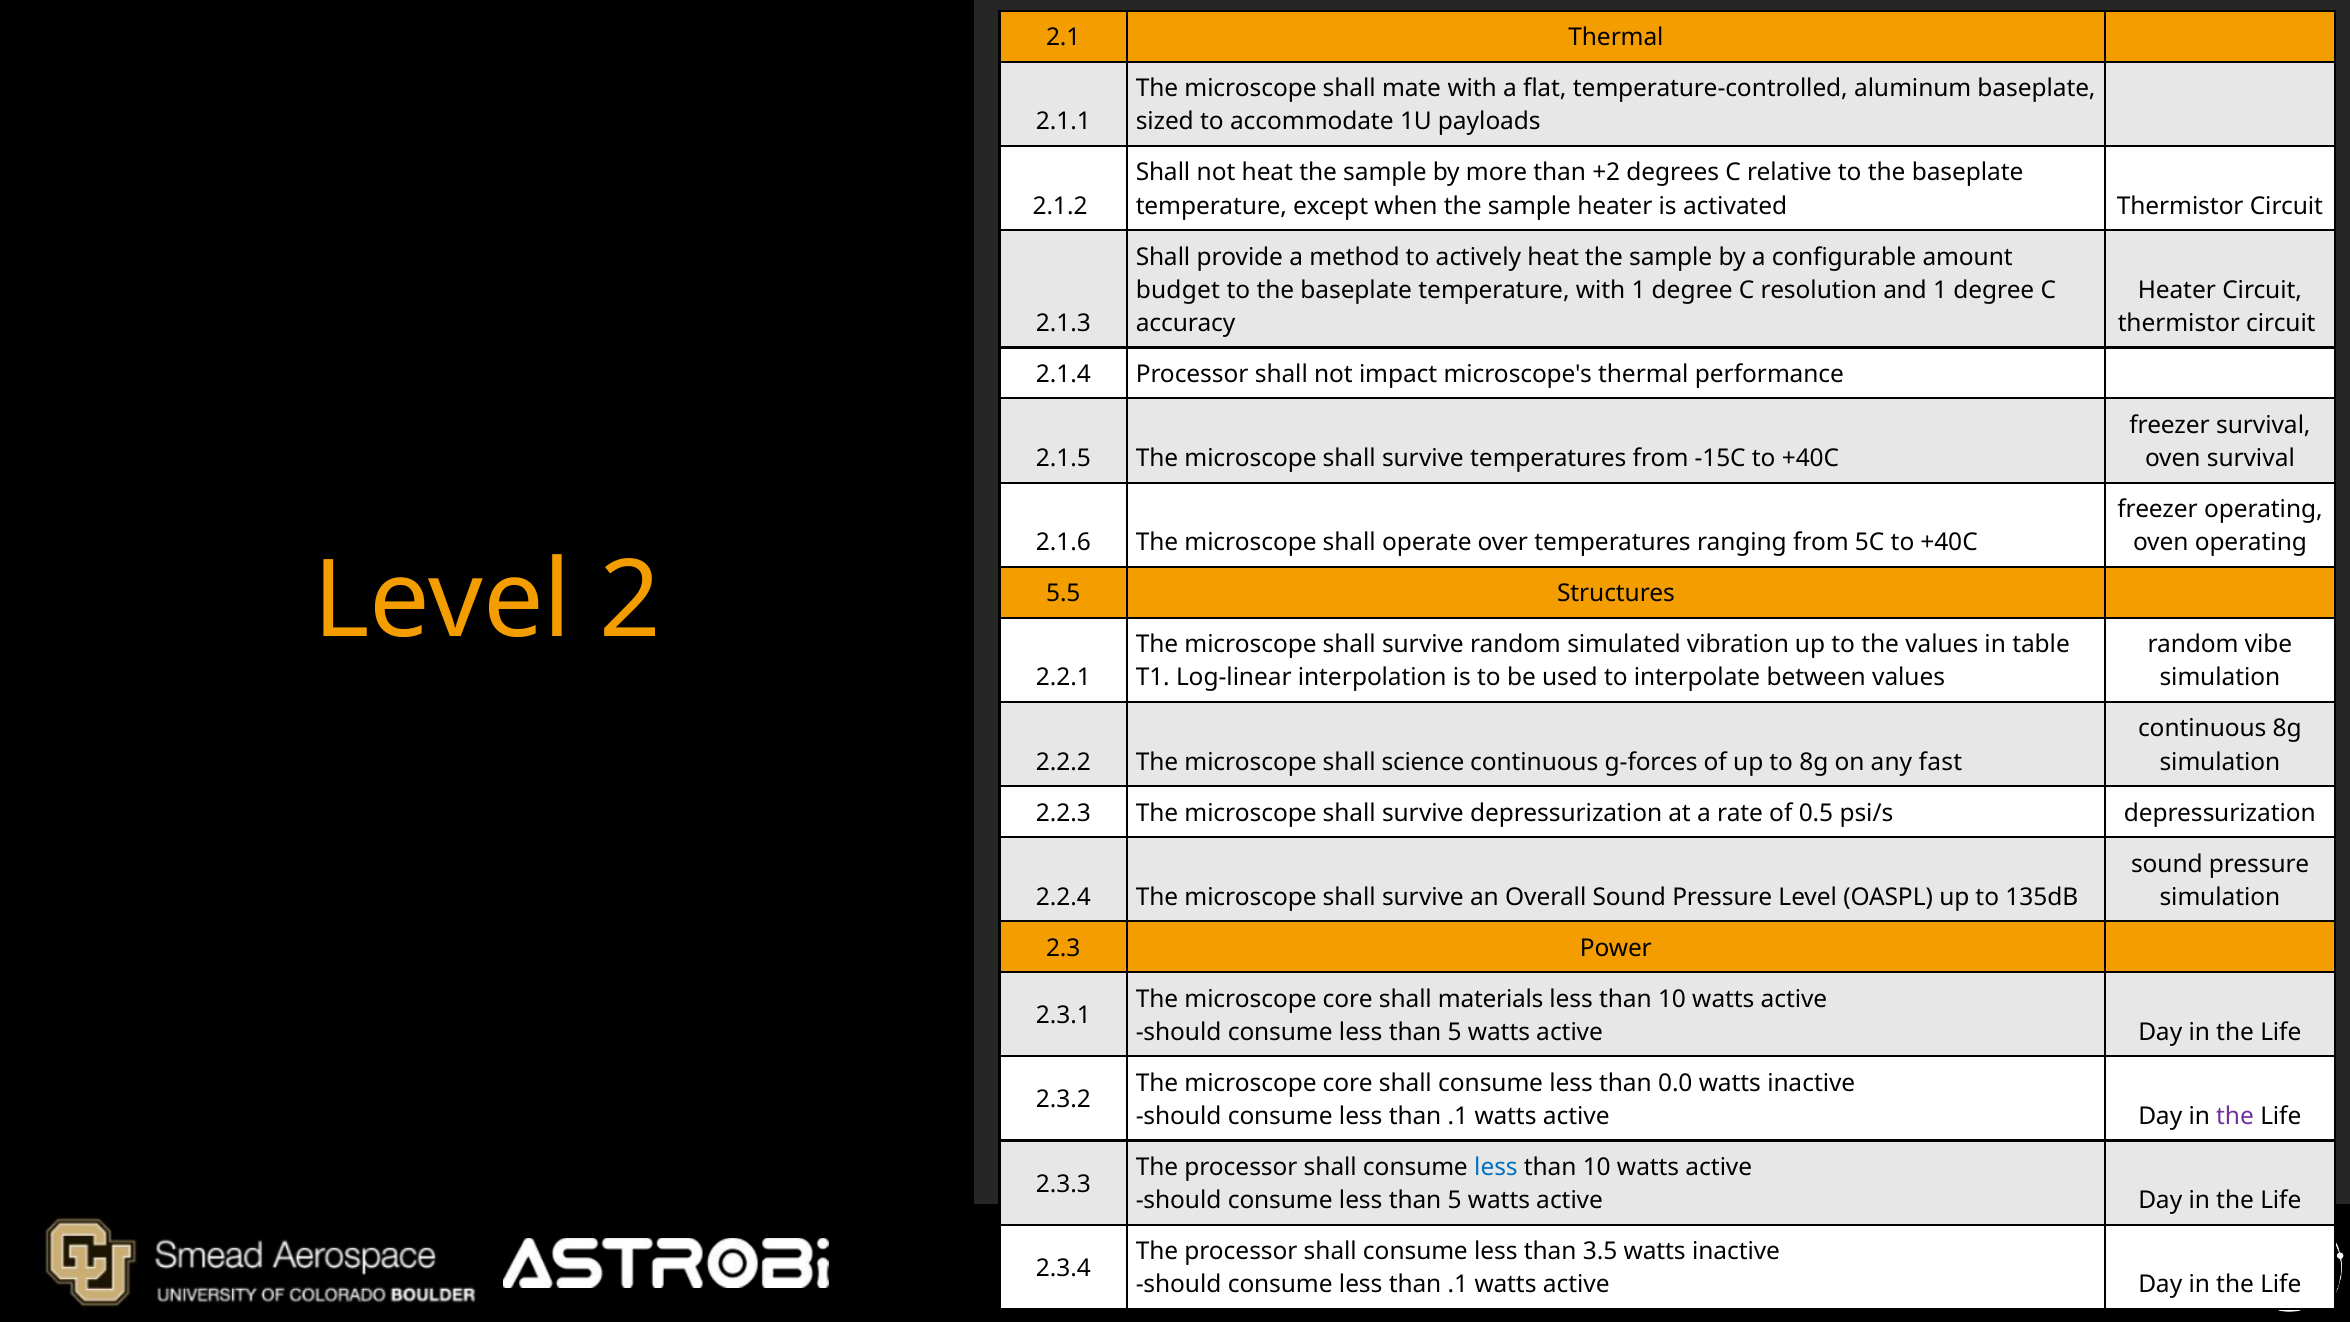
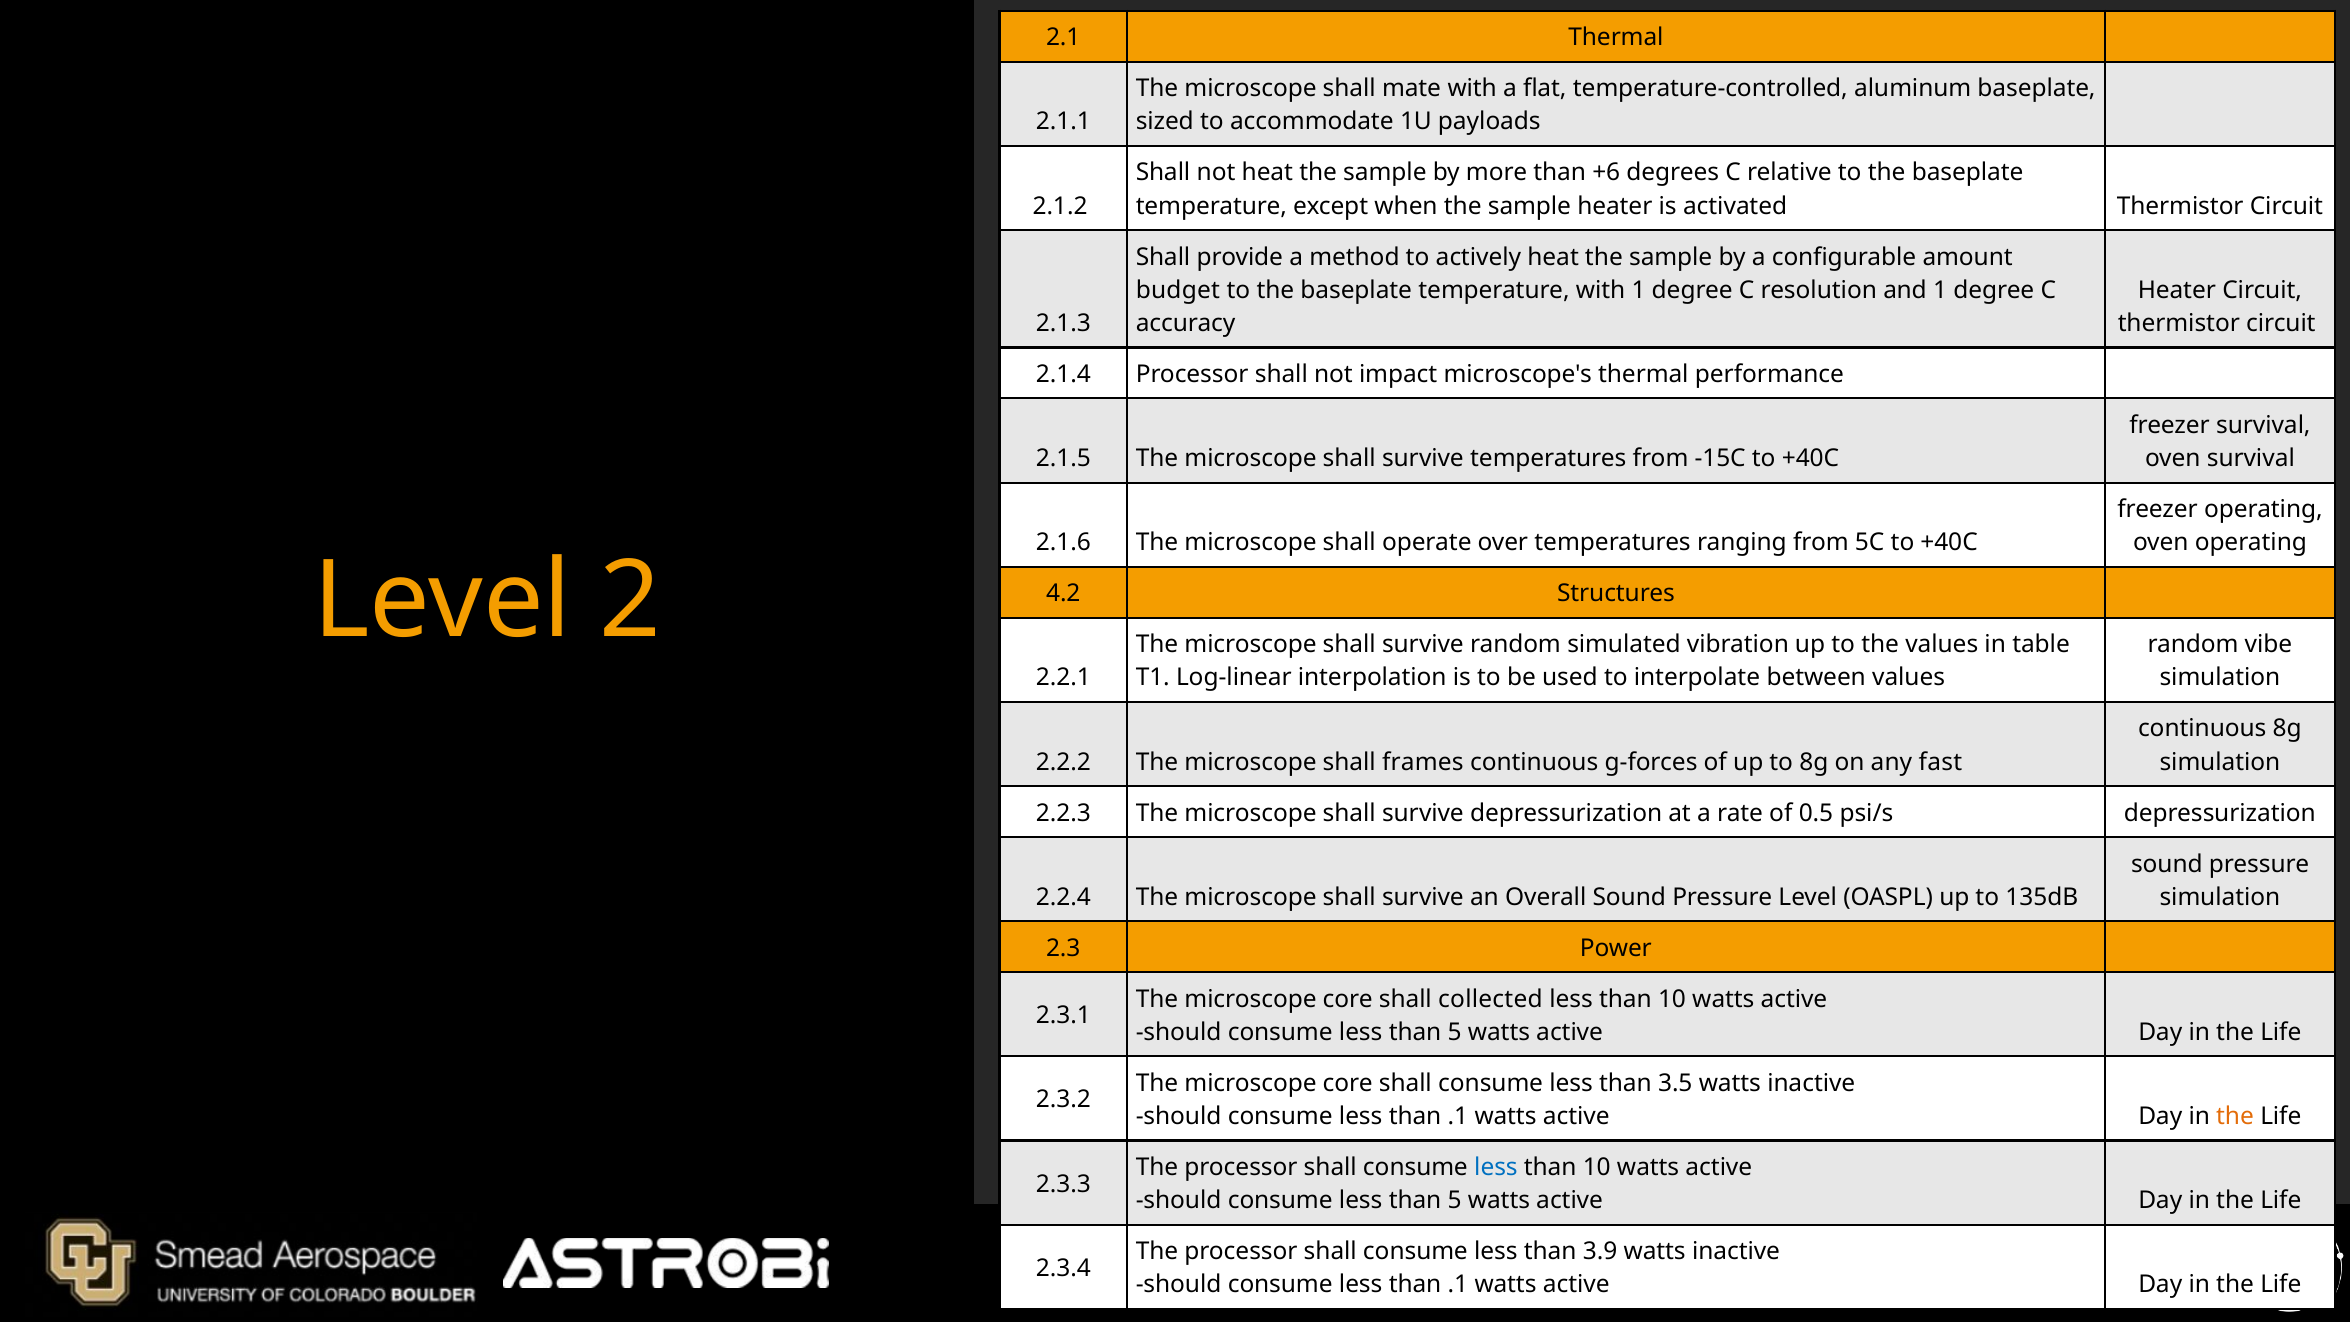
+2: +2 -> +6
5.5: 5.5 -> 4.2
science: science -> frames
materials: materials -> collected
0.0: 0.0 -> 3.5
the at (2235, 1116) colour: purple -> orange
3.5: 3.5 -> 3.9
